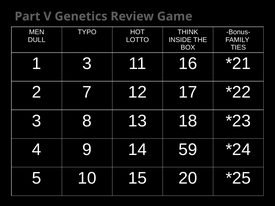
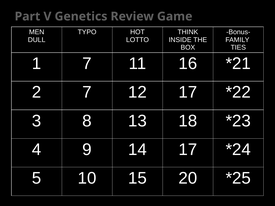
1 3: 3 -> 7
14 59: 59 -> 17
